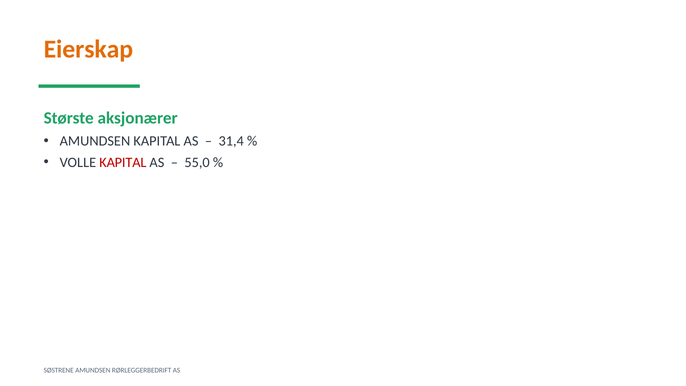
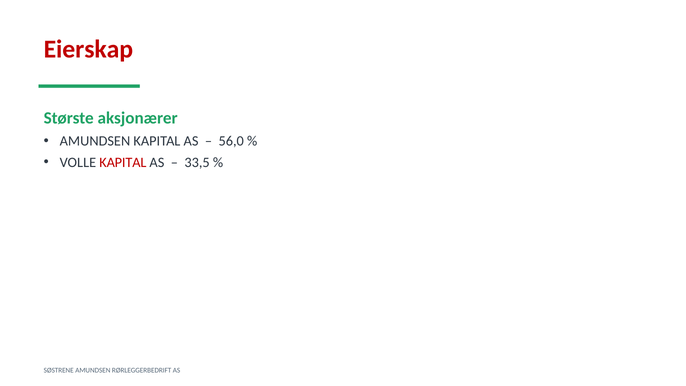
Eierskap colour: orange -> red
31,4: 31,4 -> 56,0
55,0: 55,0 -> 33,5
